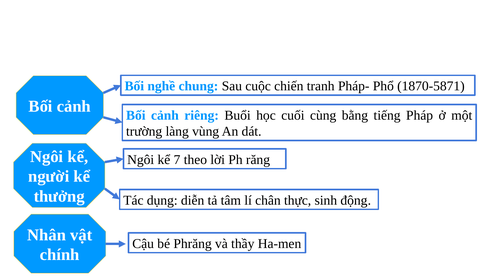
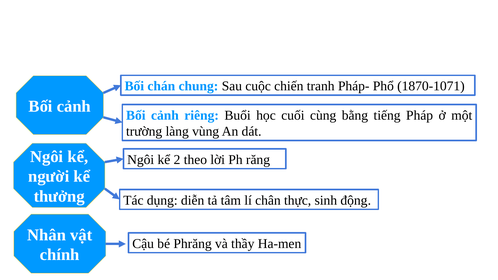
nghề: nghề -> chán
1870-5871: 1870-5871 -> 1870-1071
7: 7 -> 2
